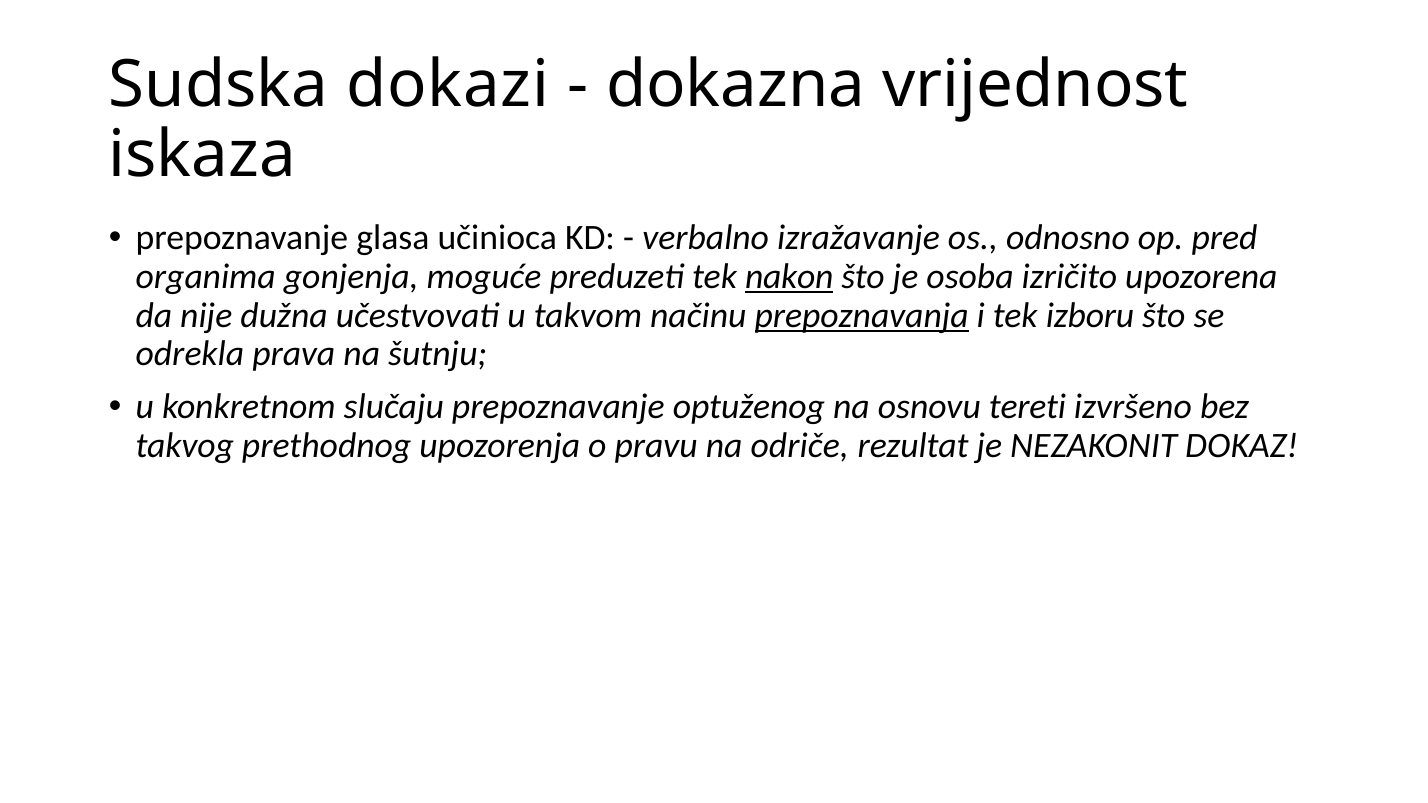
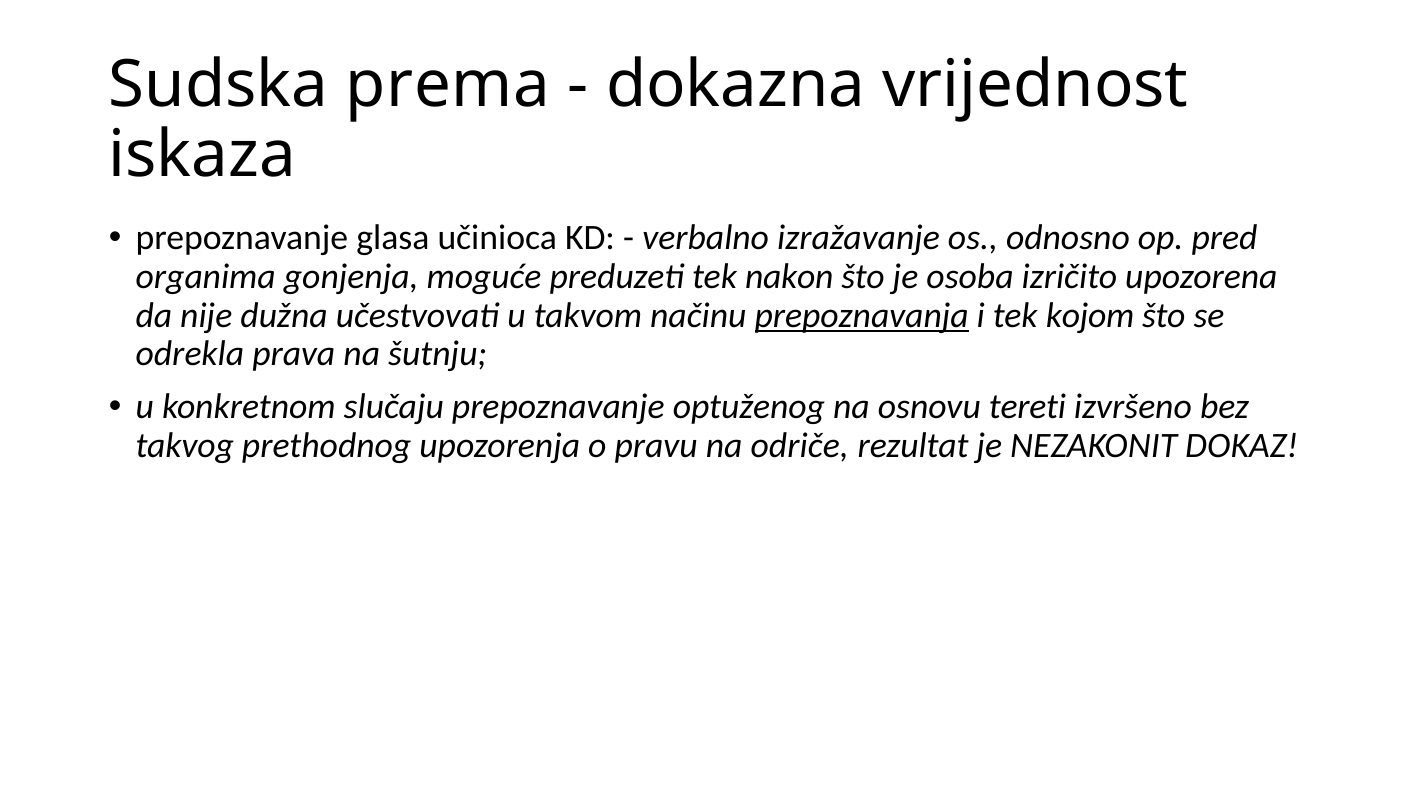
dokazi: dokazi -> prema
nakon underline: present -> none
izboru: izboru -> kojom
